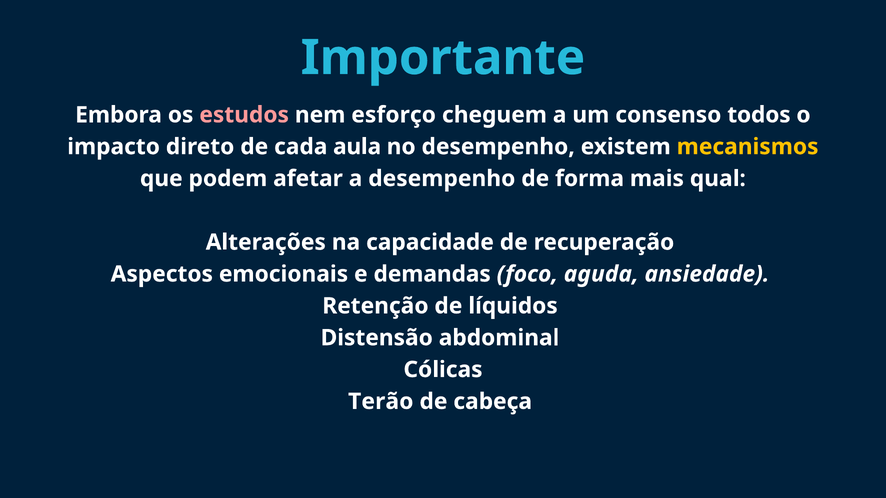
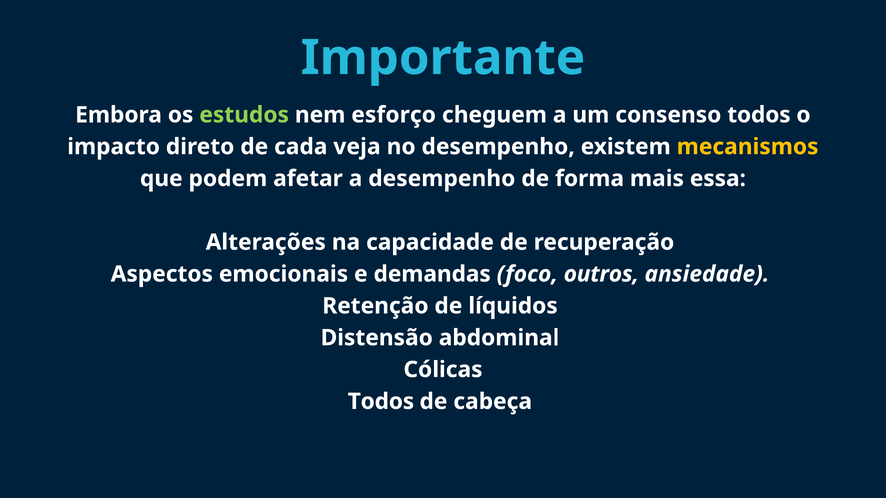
estudos colour: pink -> light green
aula: aula -> veja
qual: qual -> essa
aguda: aguda -> outros
Terão at (381, 402): Terão -> Todos
